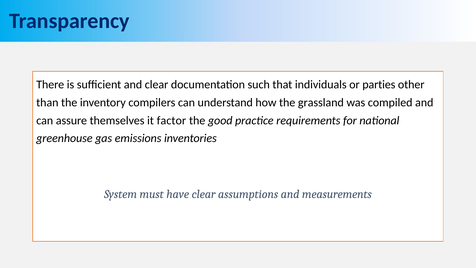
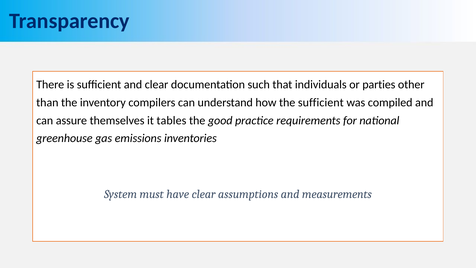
the grassland: grassland -> sufficient
factor: factor -> tables
